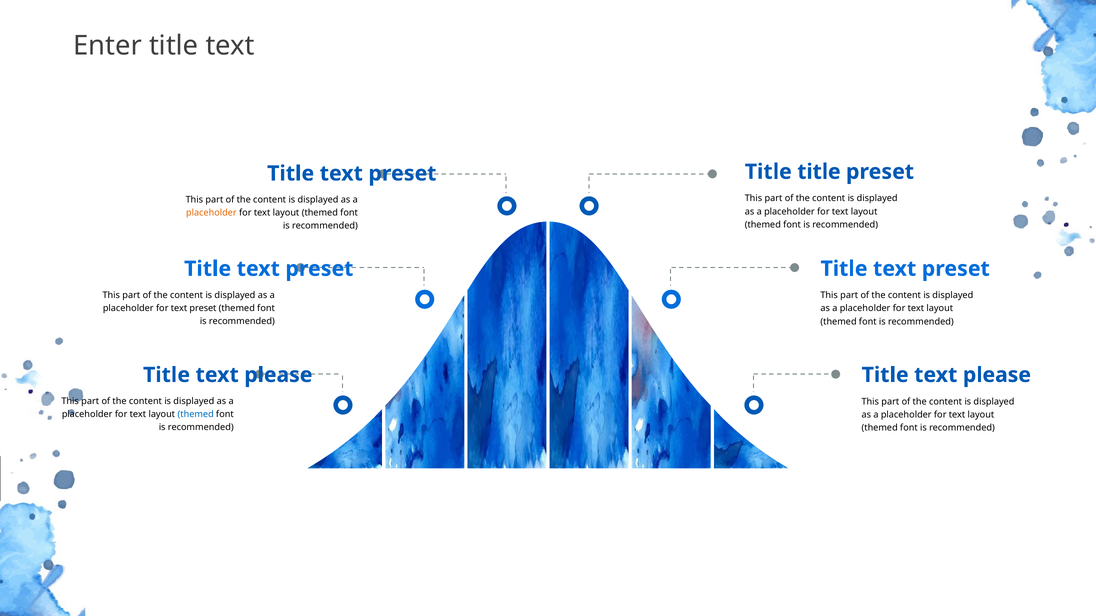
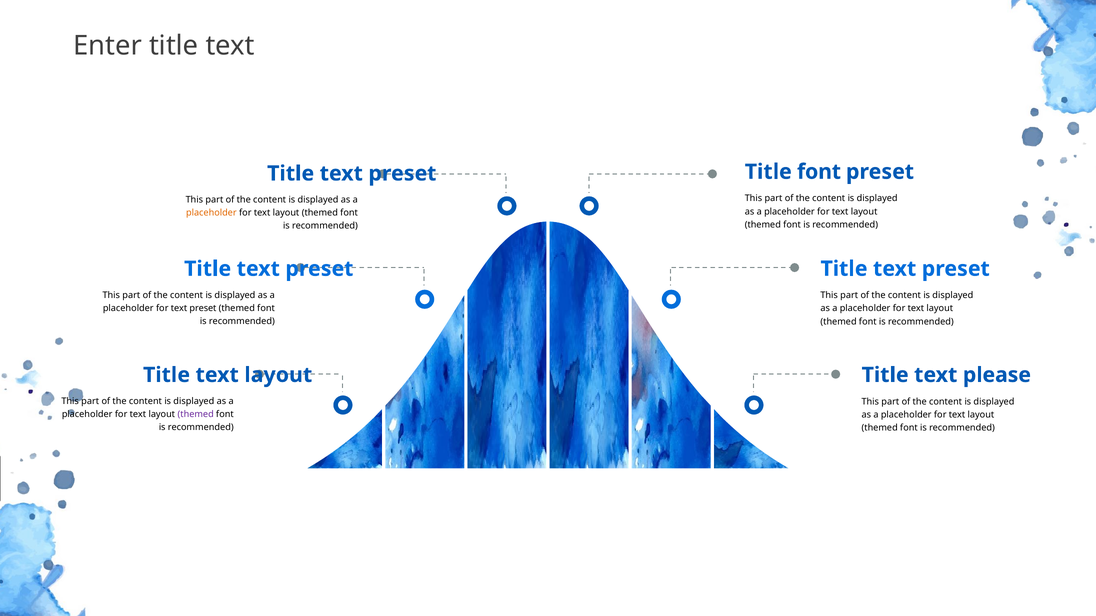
Title title: title -> font
please at (278, 375): please -> layout
themed at (196, 415) colour: blue -> purple
